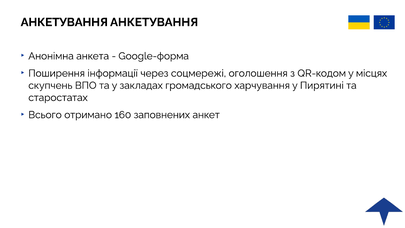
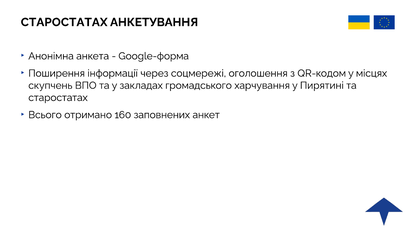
АНКЕТУВАННЯ at (64, 22): АНКЕТУВАННЯ -> СТАРОСТАТАХ
